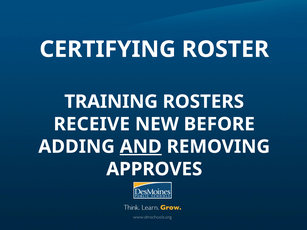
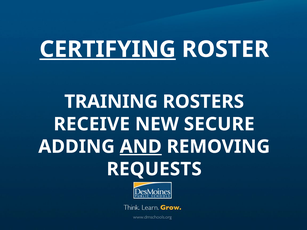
CERTIFYING underline: none -> present
BEFORE: BEFORE -> SECURE
APPROVES: APPROVES -> REQUESTS
